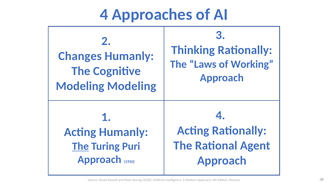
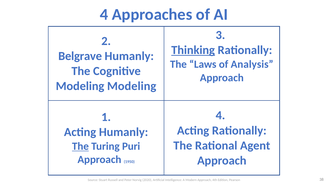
Thinking underline: none -> present
Changes: Changes -> Belgrave
Working: Working -> Analysis
